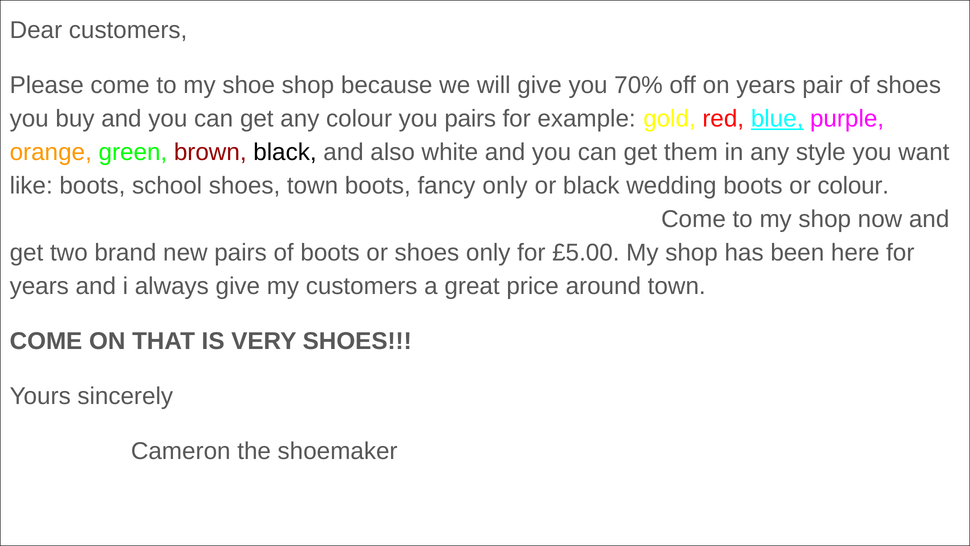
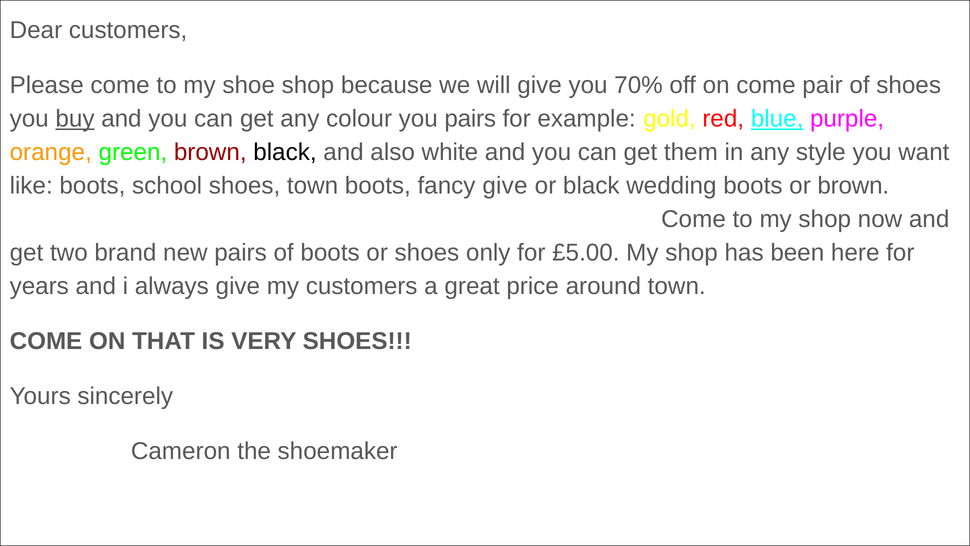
on years: years -> come
buy underline: none -> present
fancy only: only -> give
or colour: colour -> brown
